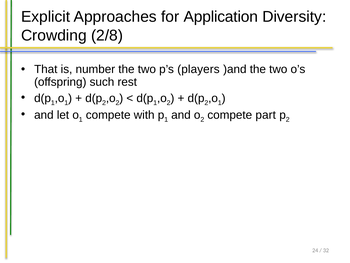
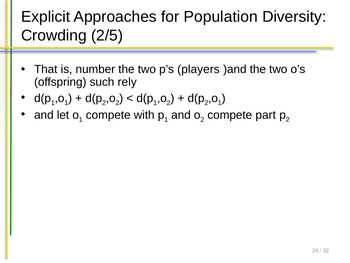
Application: Application -> Population
2/8: 2/8 -> 2/5
rest: rest -> rely
